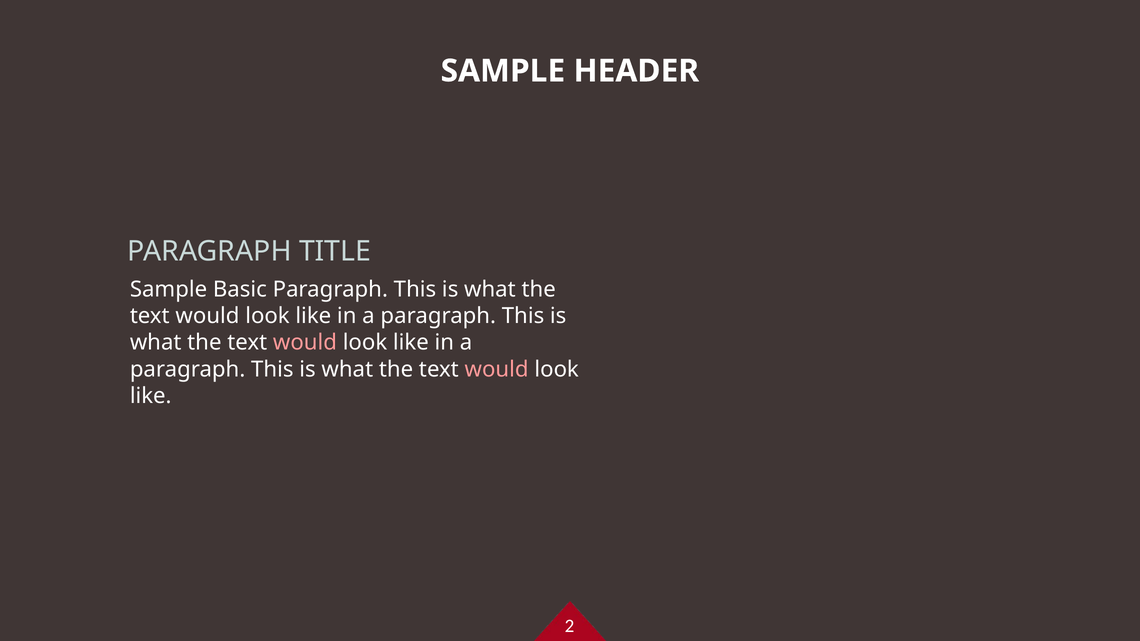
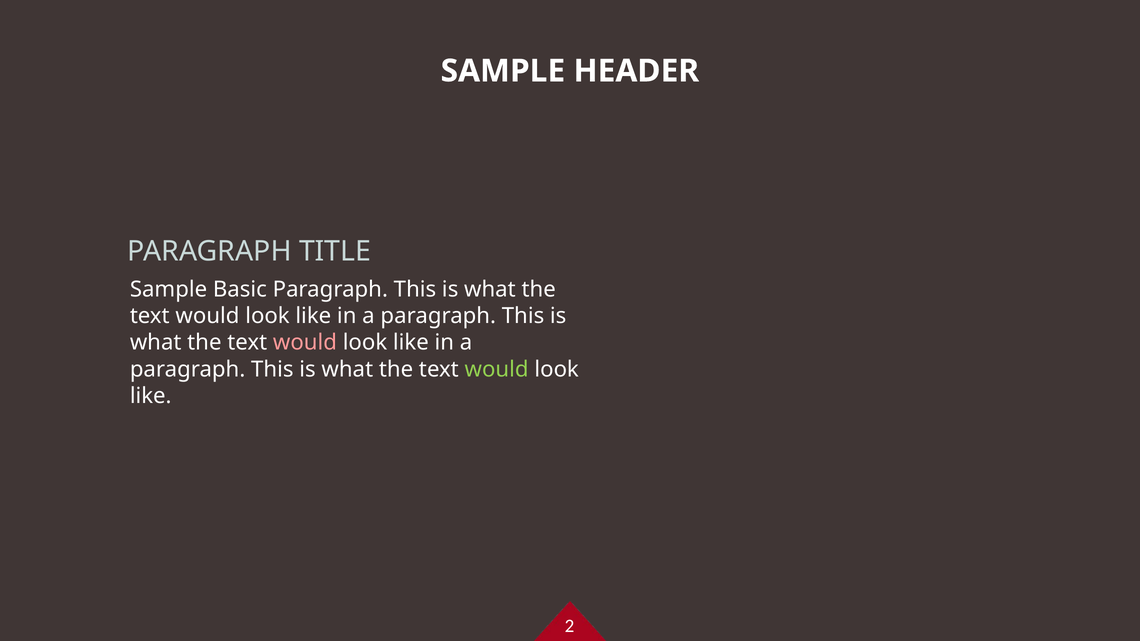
would at (497, 369) colour: pink -> light green
